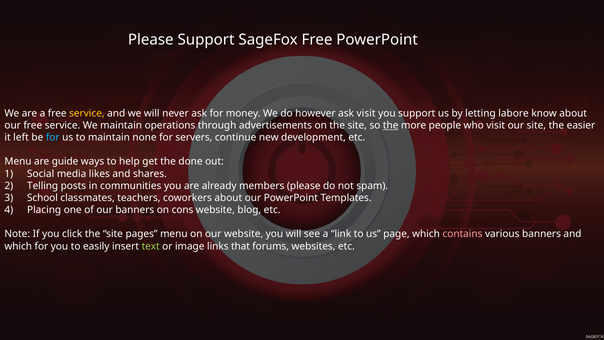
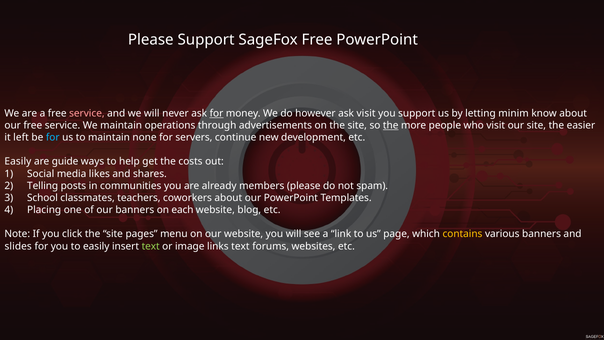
service at (87, 113) colour: yellow -> pink
for at (217, 113) underline: none -> present
labore: labore -> minim
Menu at (18, 162): Menu -> Easily
done: done -> costs
cons: cons -> each
contains colour: pink -> yellow
which at (18, 246): which -> slides
links that: that -> text
